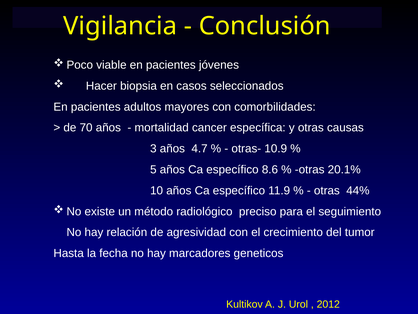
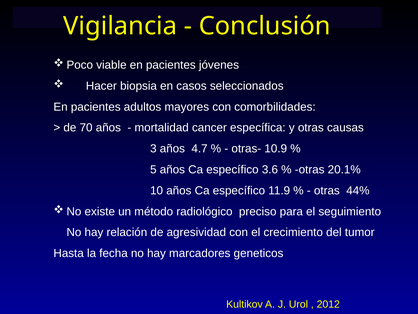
8.6: 8.6 -> 3.6
